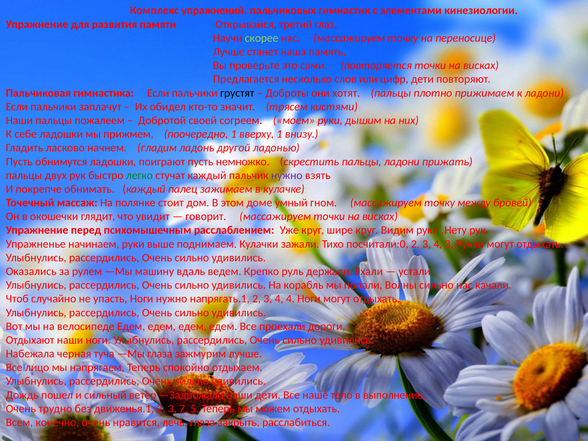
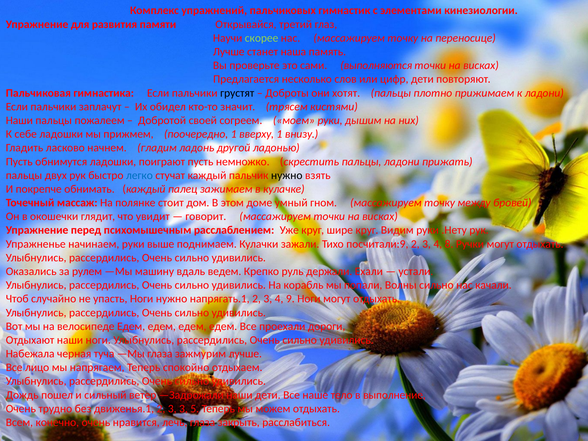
повторяется: повторяется -> выполняются
легко colour: green -> blue
нужно at (287, 175) colour: purple -> black
посчитали:0: посчитали:0 -> посчитали:9
4 3: 3 -> 8
4 4: 4 -> 9
3 7: 7 -> 3
